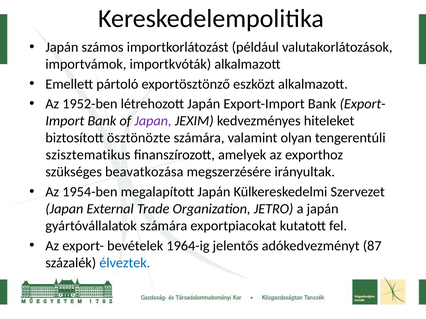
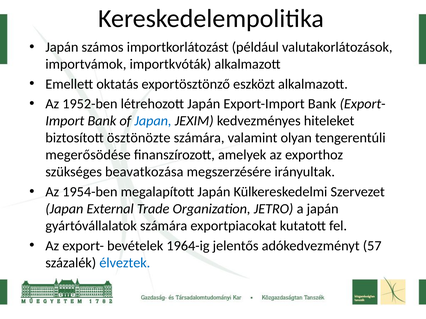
pártoló: pártoló -> oktatás
Japan at (153, 121) colour: purple -> blue
szisztematikus: szisztematikus -> megerősödése
87: 87 -> 57
